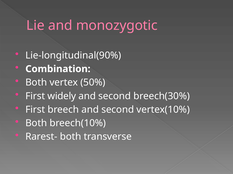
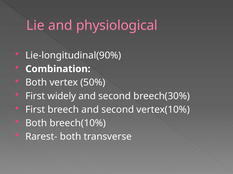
monozygotic: monozygotic -> physiological
